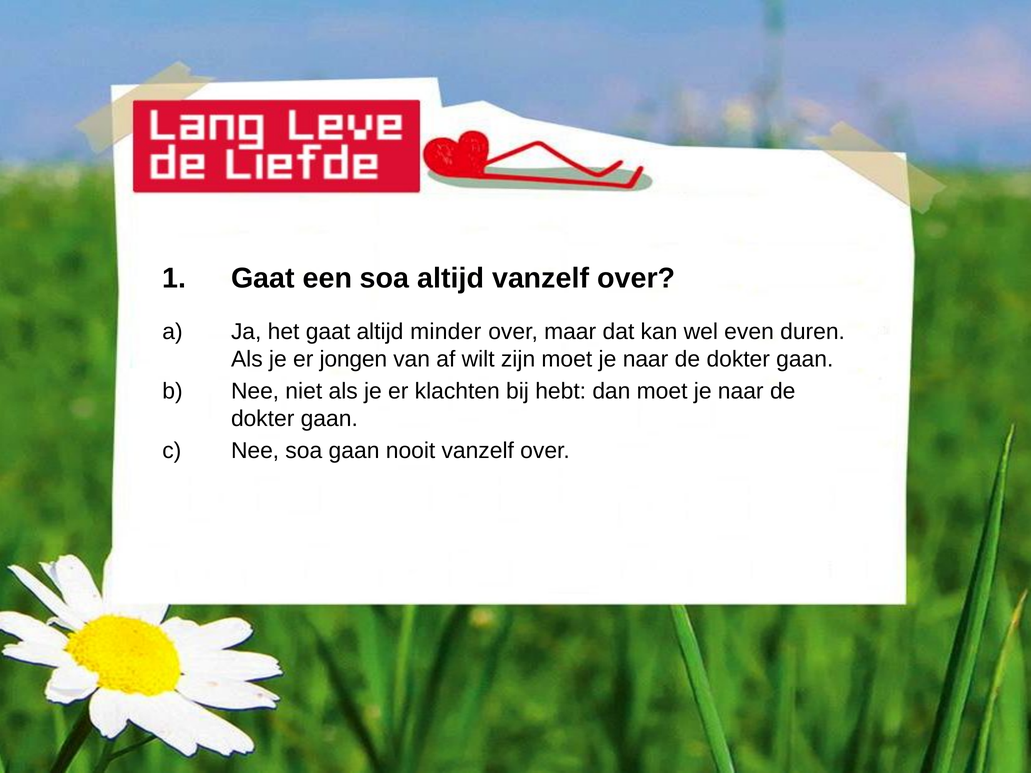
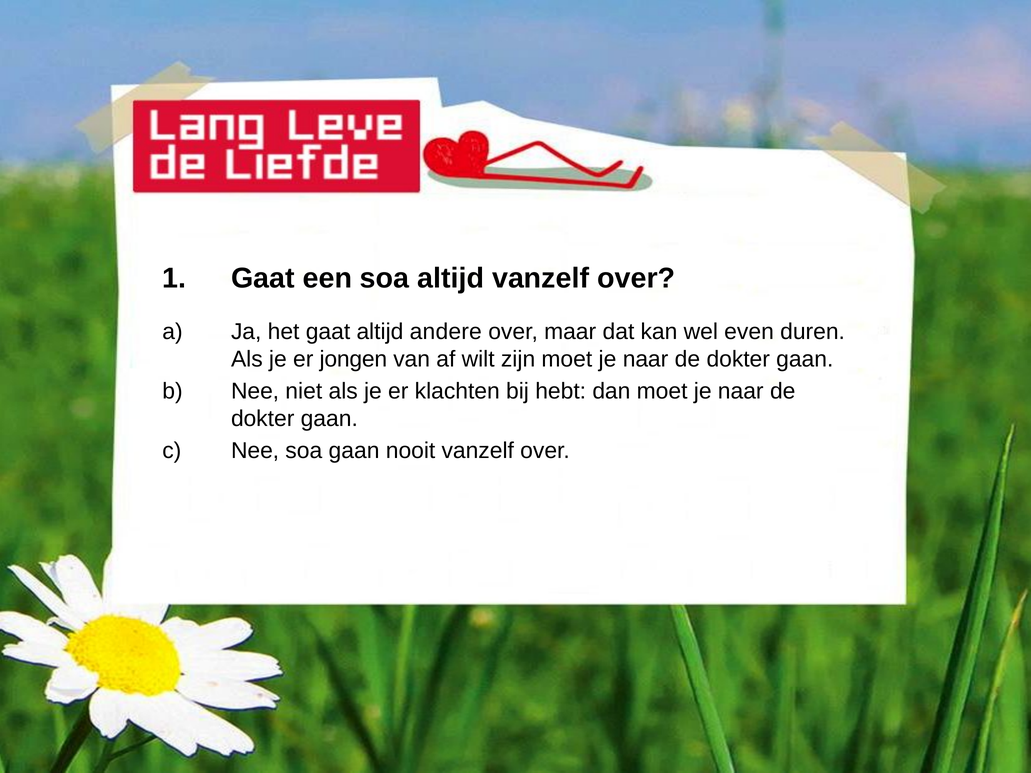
minder: minder -> andere
